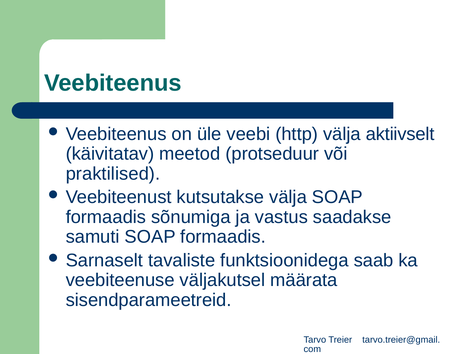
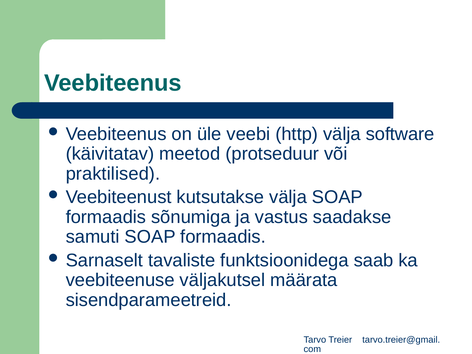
aktiivselt: aktiivselt -> software
